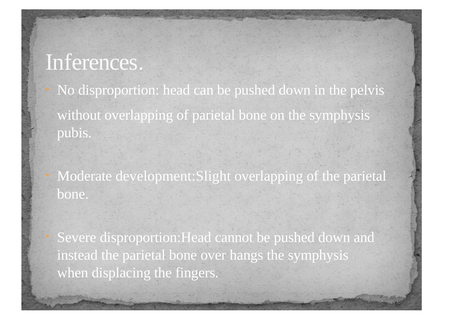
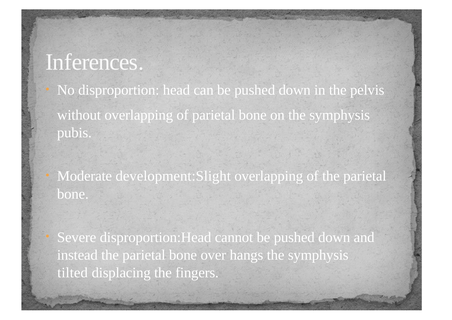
when: when -> tilted
